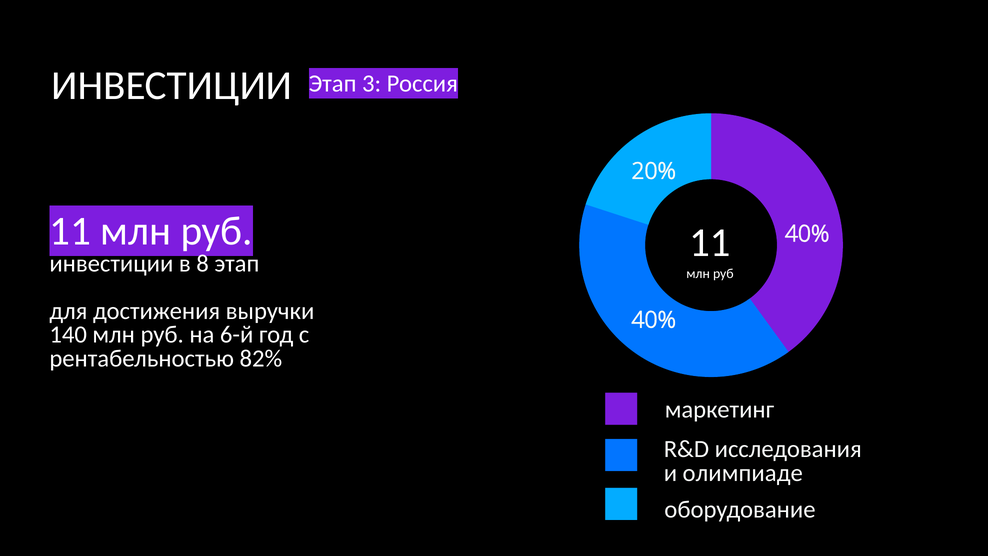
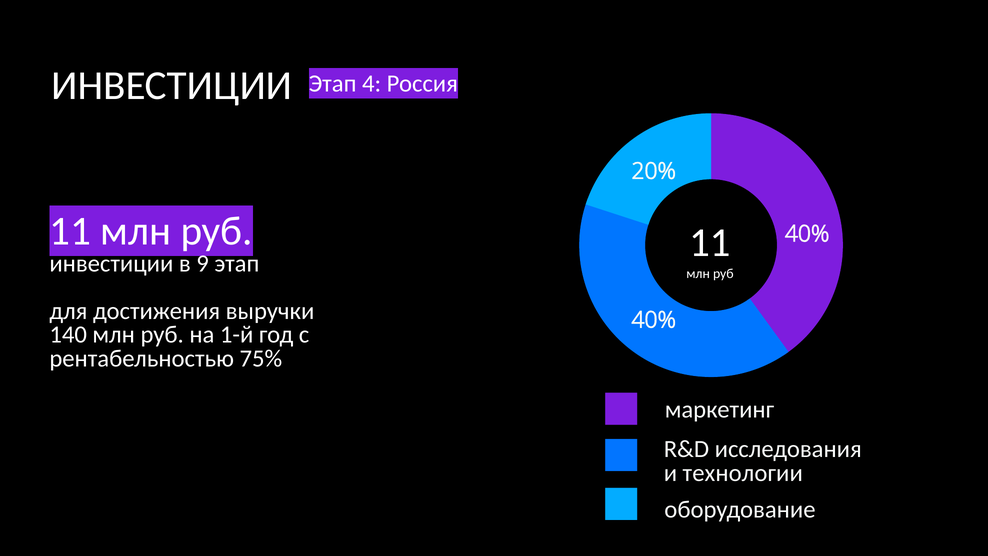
3: 3 -> 4
8: 8 -> 9
6-й: 6-й -> 1-й
82%: 82% -> 75%
олимпиаде: олимпиаде -> технологии
